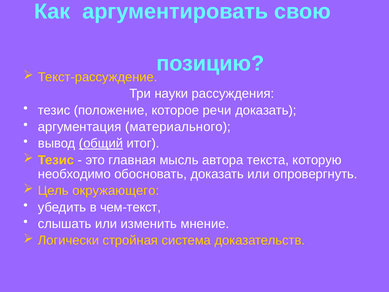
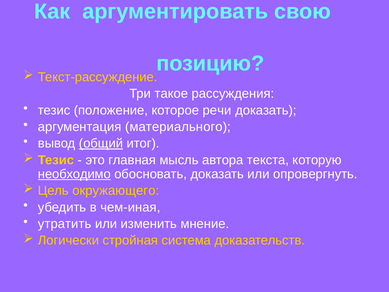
науки: науки -> такое
необходимо underline: none -> present
чем-текст: чем-текст -> чем-иная
слышать: слышать -> утратить
